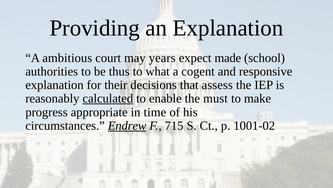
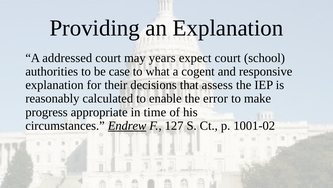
ambitious: ambitious -> addressed
expect made: made -> court
thus: thus -> case
calculated underline: present -> none
must: must -> error
715: 715 -> 127
